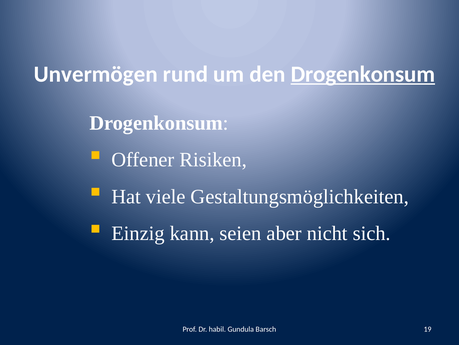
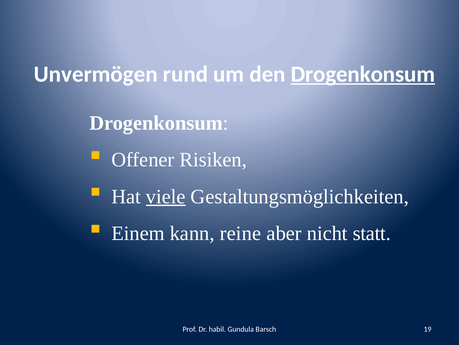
viele underline: none -> present
Einzig: Einzig -> Einem
seien: seien -> reine
sich: sich -> statt
